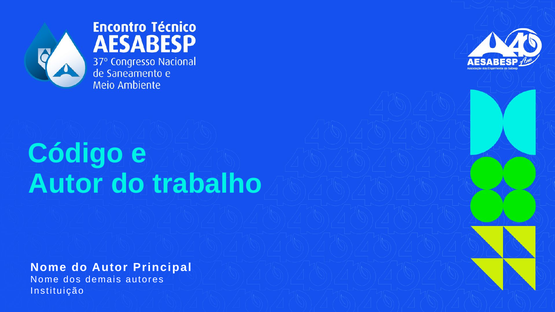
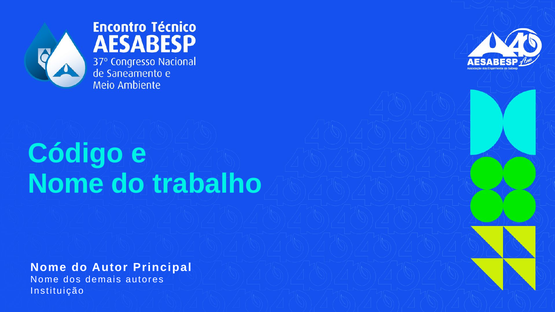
Autor at (66, 184): Autor -> Nome
